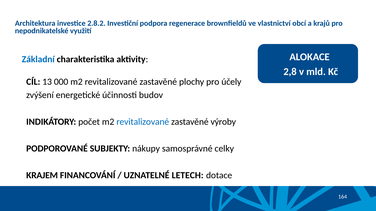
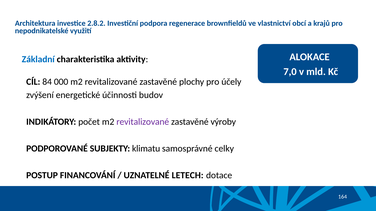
2,8: 2,8 -> 7,0
13: 13 -> 84
revitalizované at (143, 122) colour: blue -> purple
nákupy: nákupy -> klimatu
KRAJEM: KRAJEM -> POSTUP
